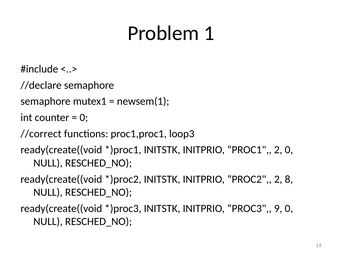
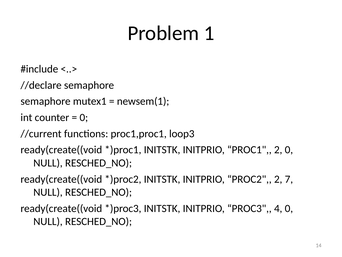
//correct: //correct -> //current
8: 8 -> 7
9: 9 -> 4
